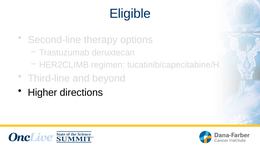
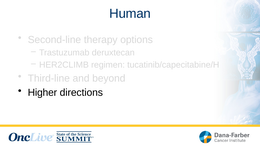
Eligible: Eligible -> Human
